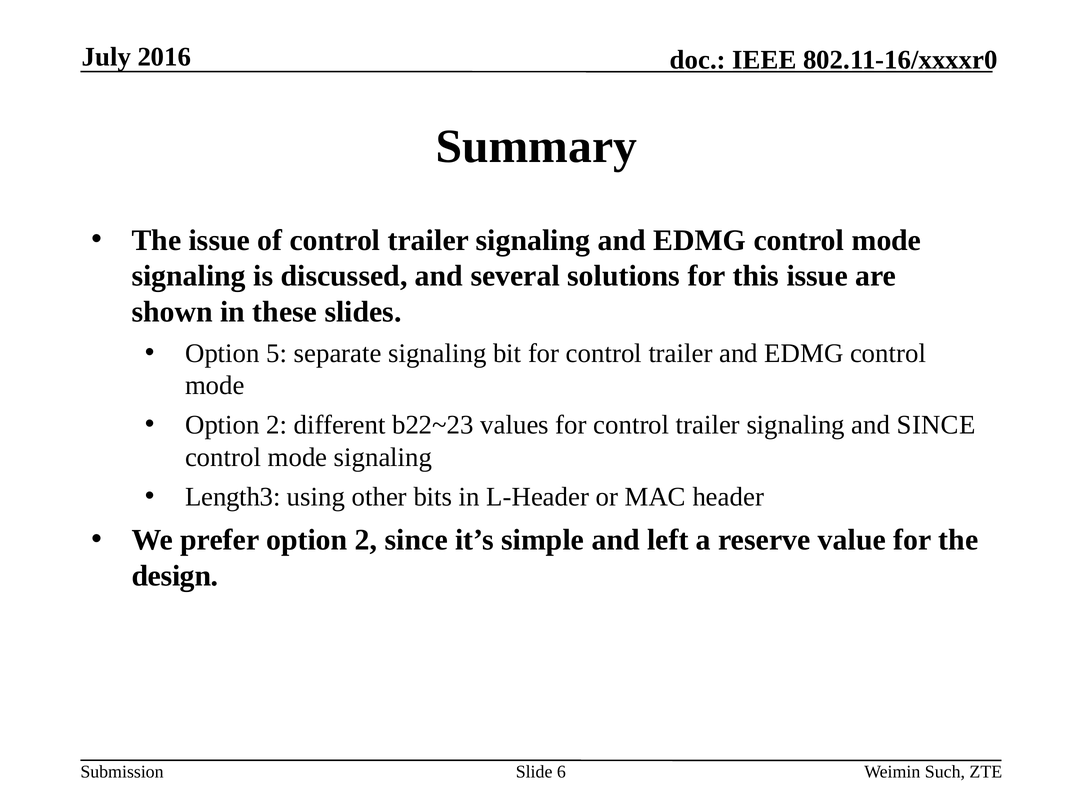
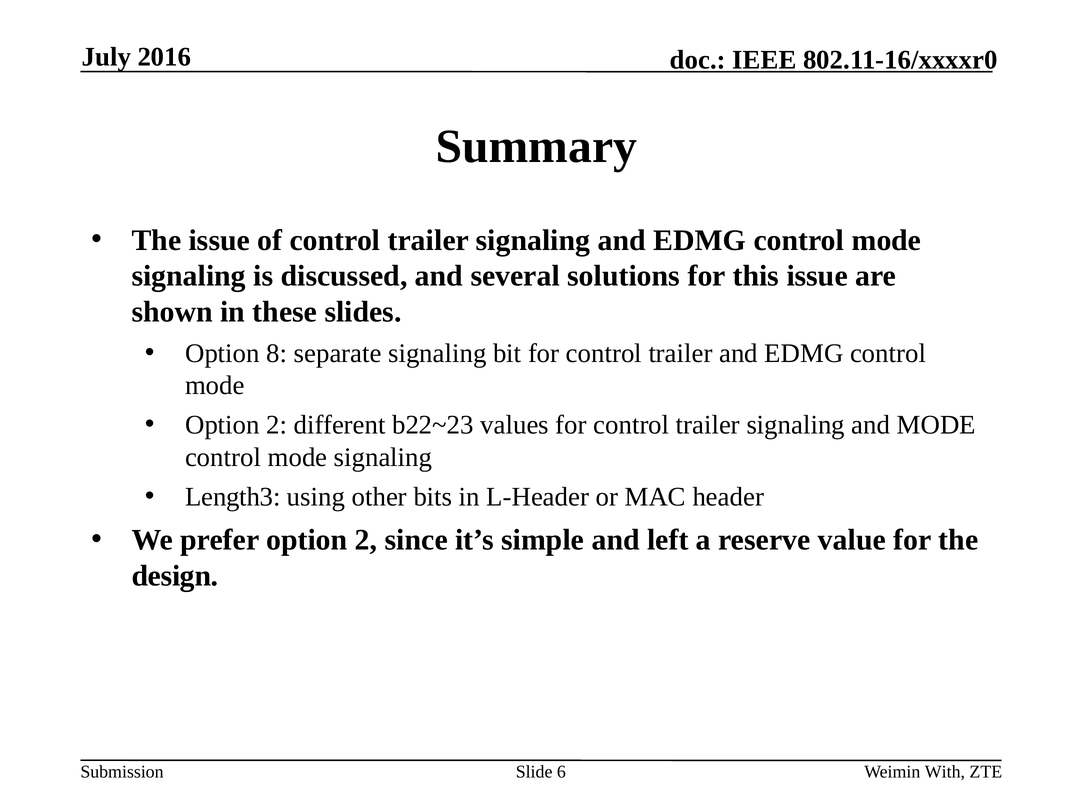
5: 5 -> 8
and SINCE: SINCE -> MODE
Such: Such -> With
